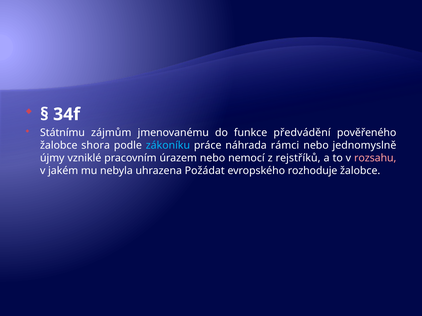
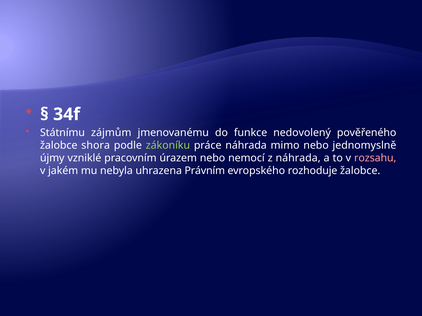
předvádění: předvádění -> nedovolený
zákoníku colour: light blue -> light green
rámci: rámci -> mimo
z rejstříků: rejstříků -> náhrada
Požádat: Požádat -> Právním
